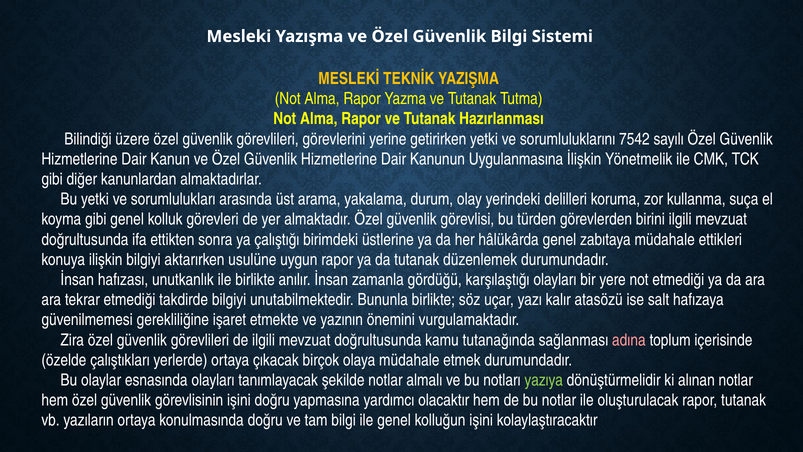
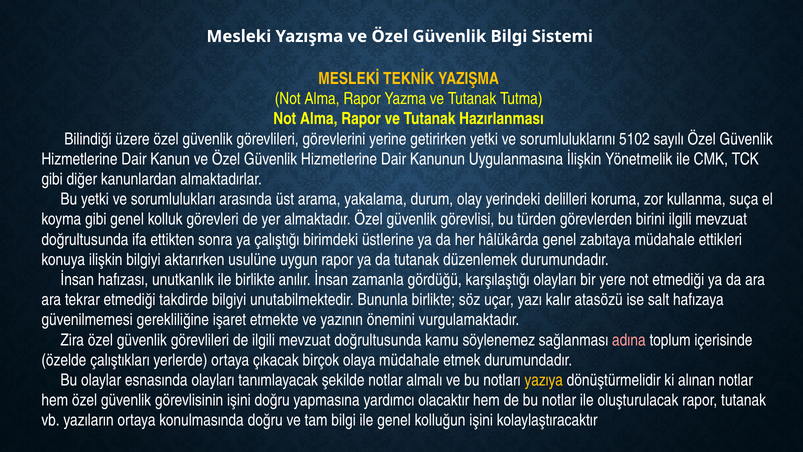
7542: 7542 -> 5102
tutanağında: tutanağında -> söylenemez
yazıya colour: light green -> yellow
